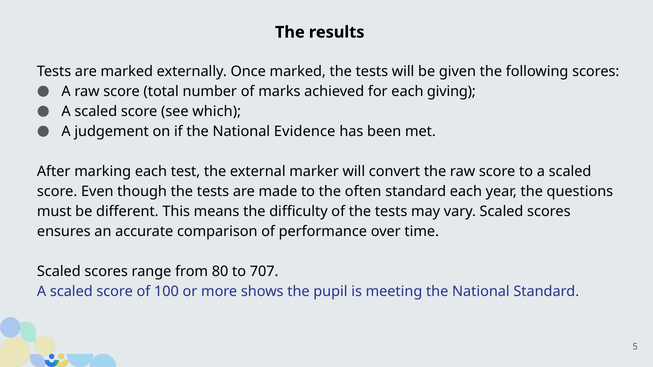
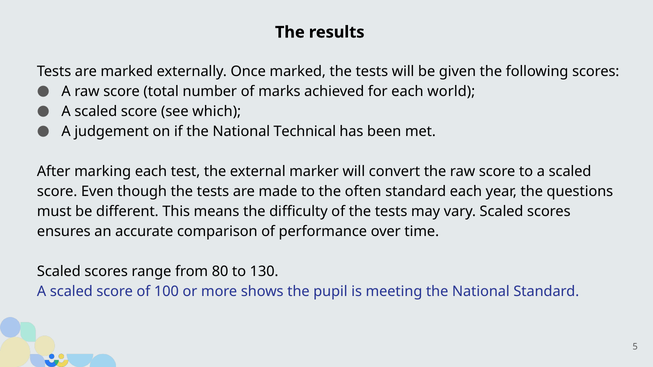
giving: giving -> world
Evidence: Evidence -> Technical
707: 707 -> 130
